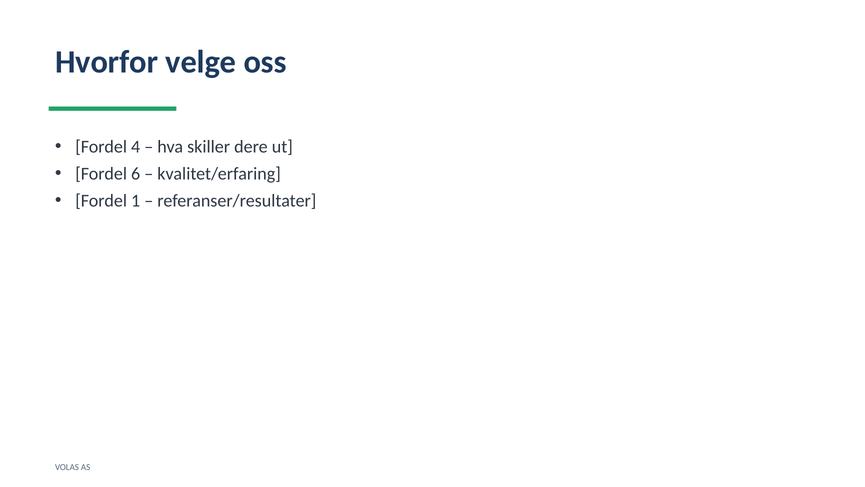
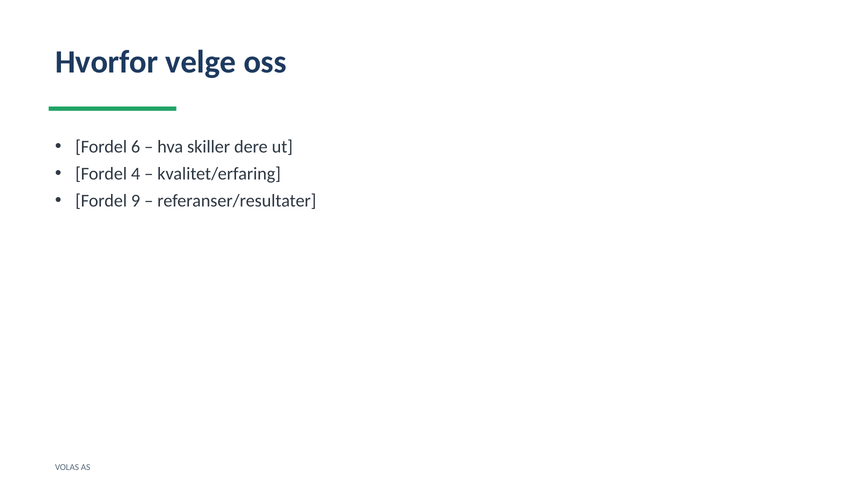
4: 4 -> 6
6: 6 -> 4
1: 1 -> 9
